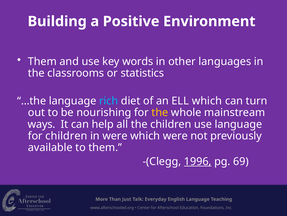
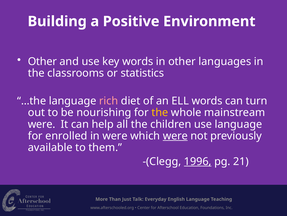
Them at (42, 61): Them -> Other
rich colour: light blue -> pink
ELL which: which -> words
ways at (42, 124): ways -> were
for children: children -> enrolled
were at (175, 135) underline: none -> present
69: 69 -> 21
